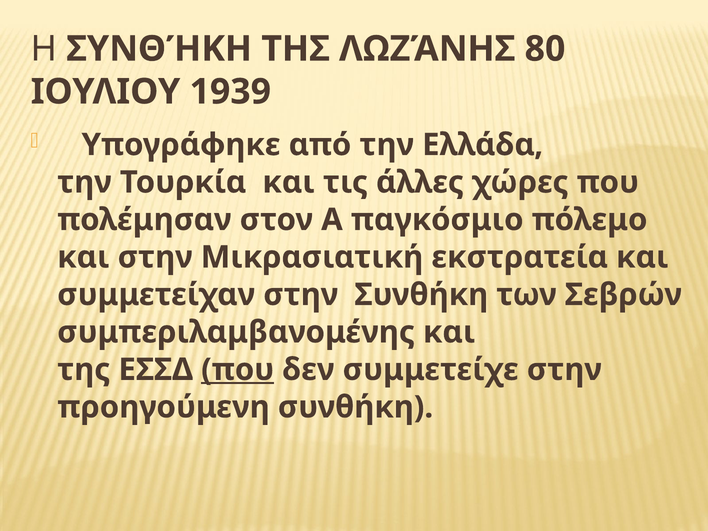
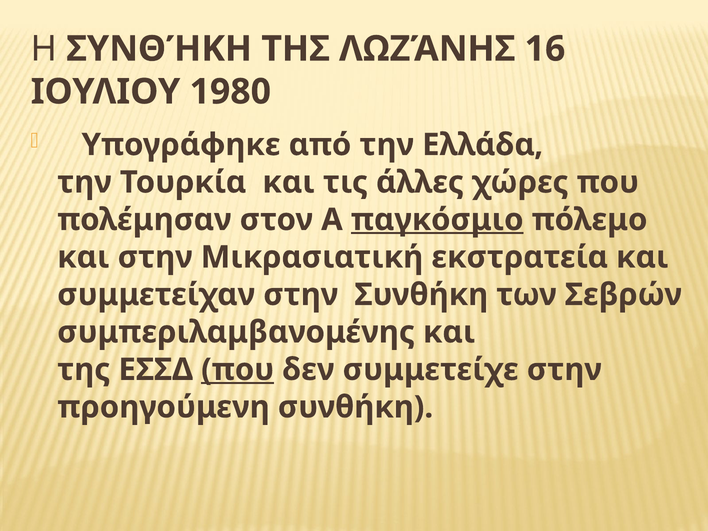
80: 80 -> 16
1939: 1939 -> 1980
παγκόσμιο underline: none -> present
